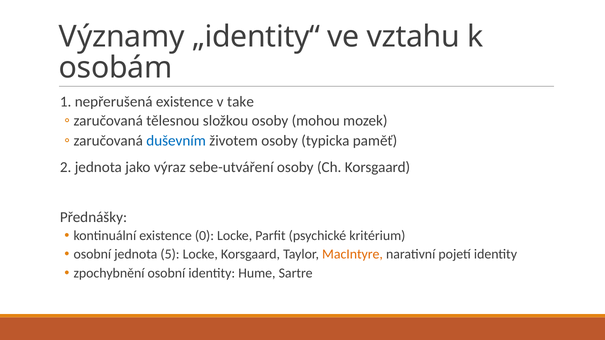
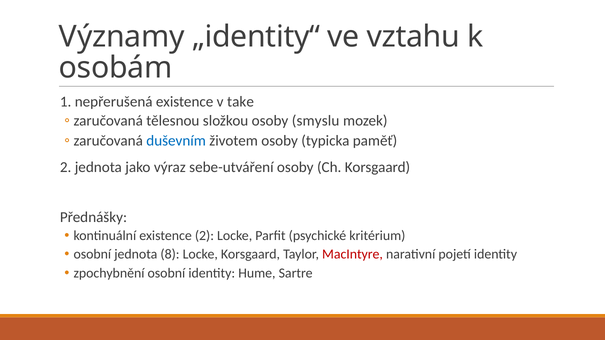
mohou: mohou -> smyslu
existence 0: 0 -> 2
5: 5 -> 8
MacIntyre colour: orange -> red
